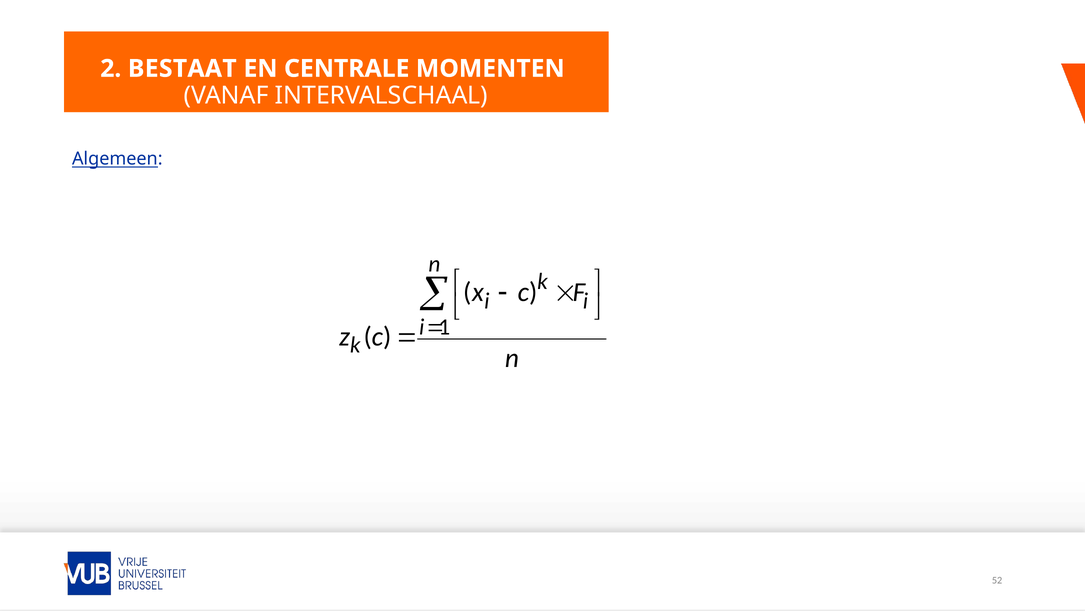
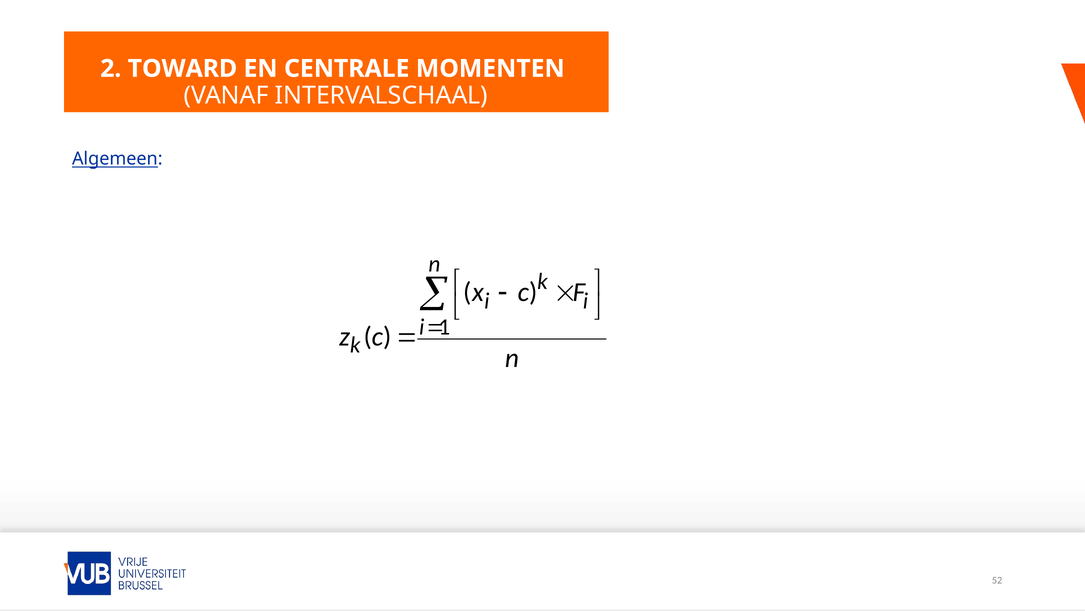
BESTAAT: BESTAAT -> TOWARD
